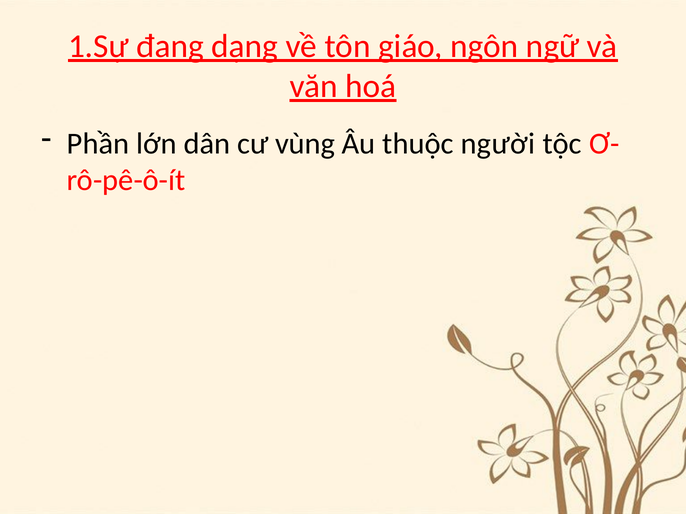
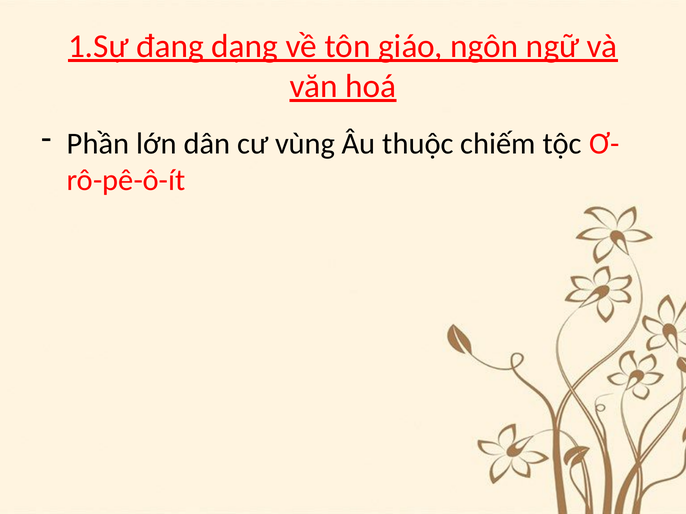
người: người -> chiếm
